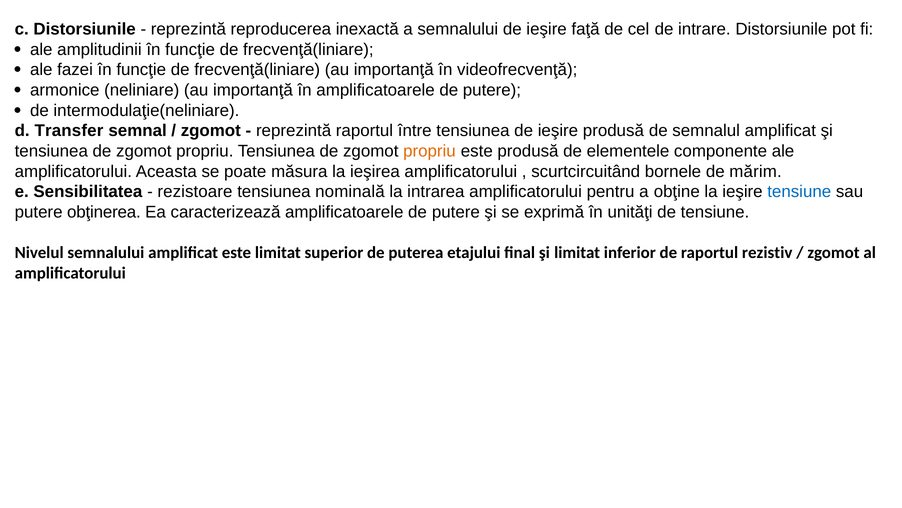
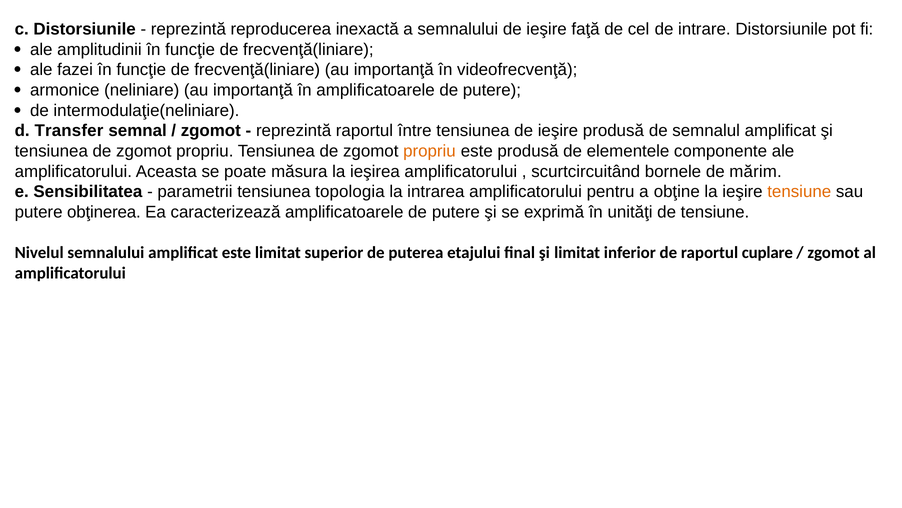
rezistoare: rezistoare -> parametrii
nominală: nominală -> topologia
tensiune at (799, 192) colour: blue -> orange
rezistiv: rezistiv -> cuplare
